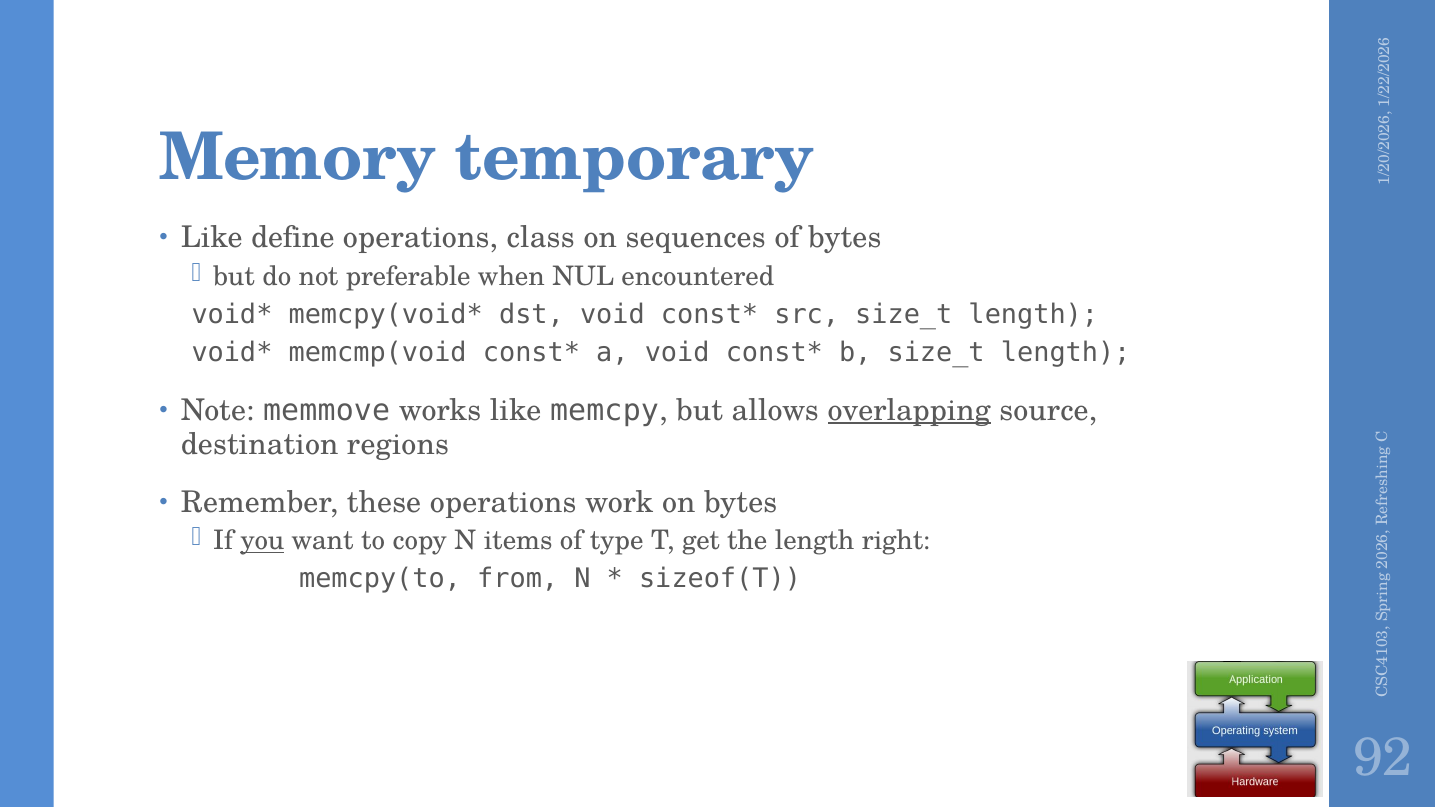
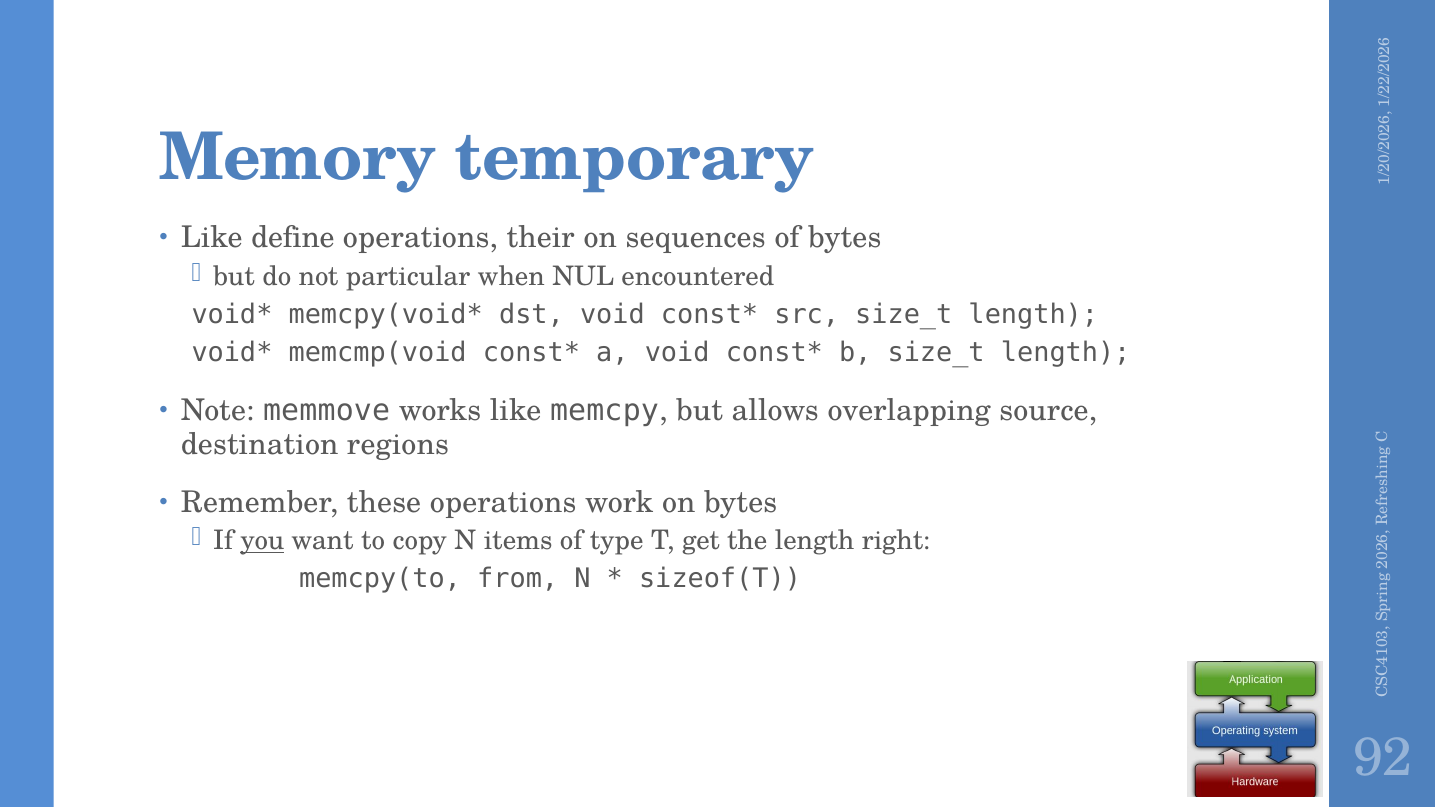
class: class -> their
preferable: preferable -> particular
overlapping underline: present -> none
